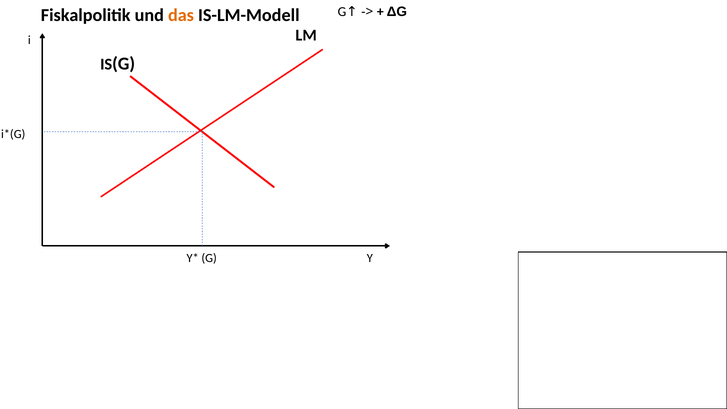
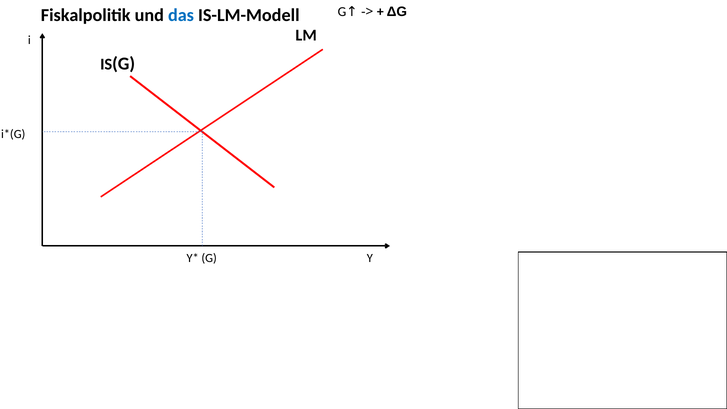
das colour: orange -> blue
